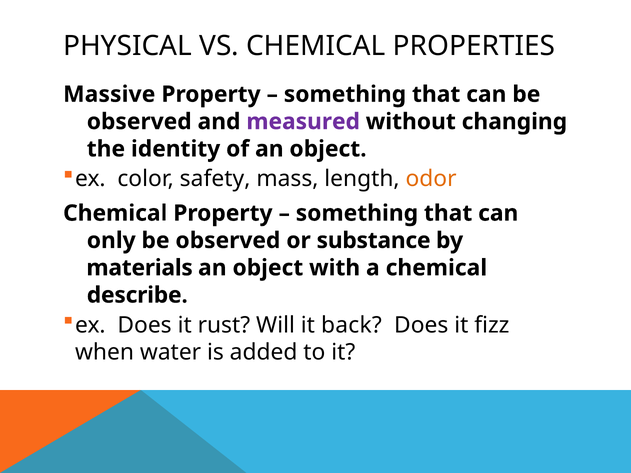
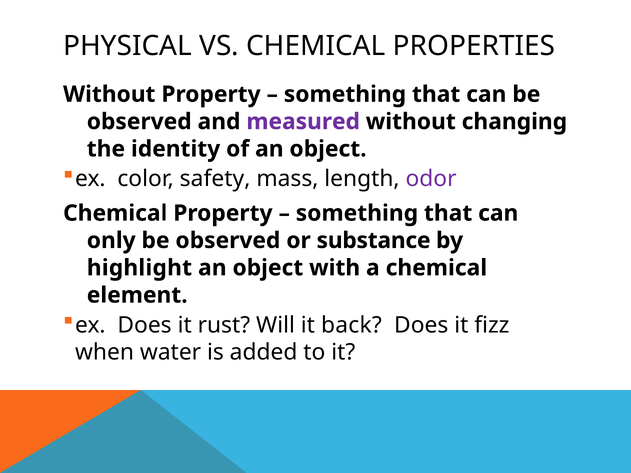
Massive at (109, 94): Massive -> Without
odor colour: orange -> purple
materials: materials -> highlight
describe: describe -> element
